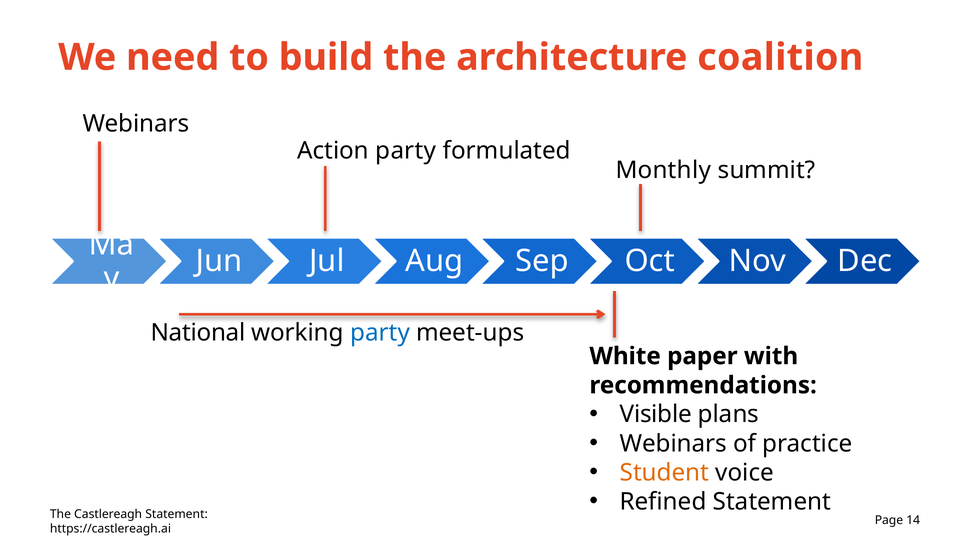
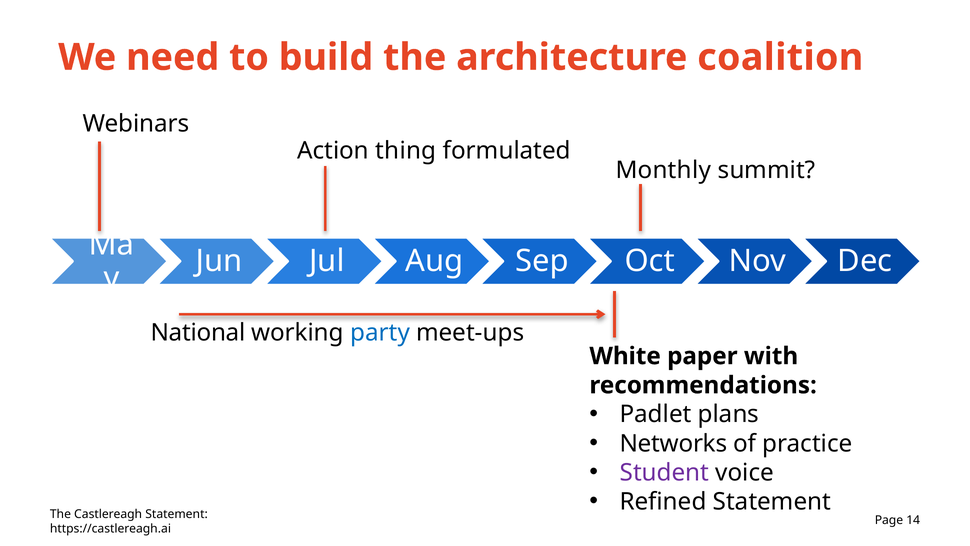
Action party: party -> thing
Visible: Visible -> Padlet
Webinars at (673, 443): Webinars -> Networks
Student colour: orange -> purple
